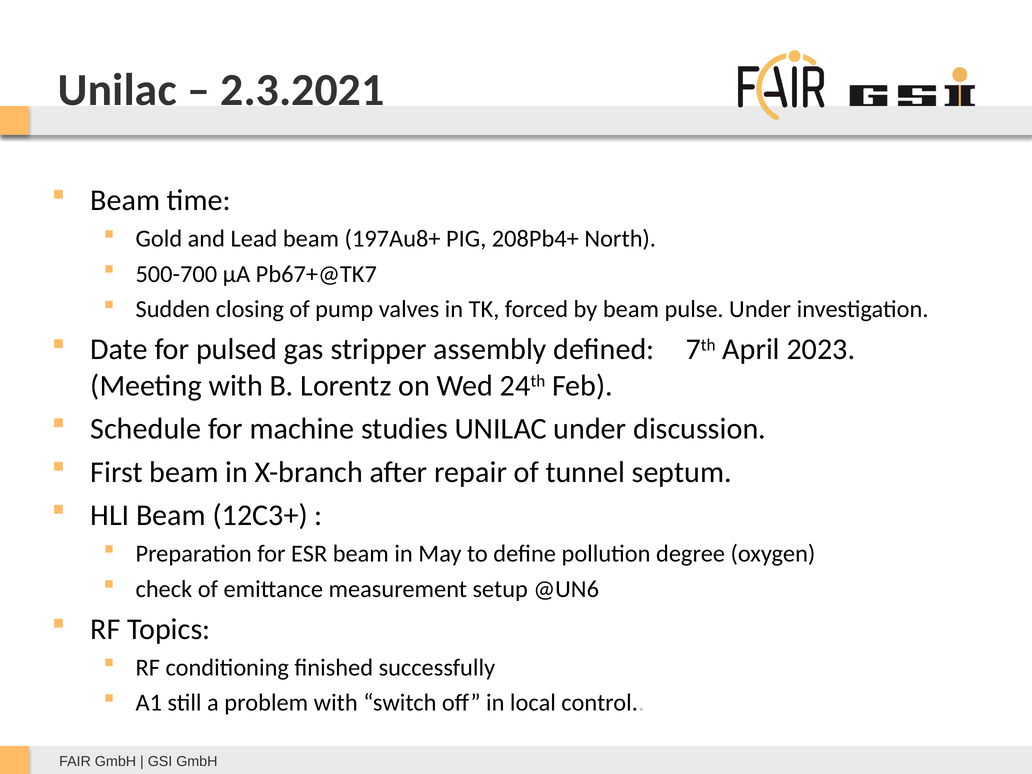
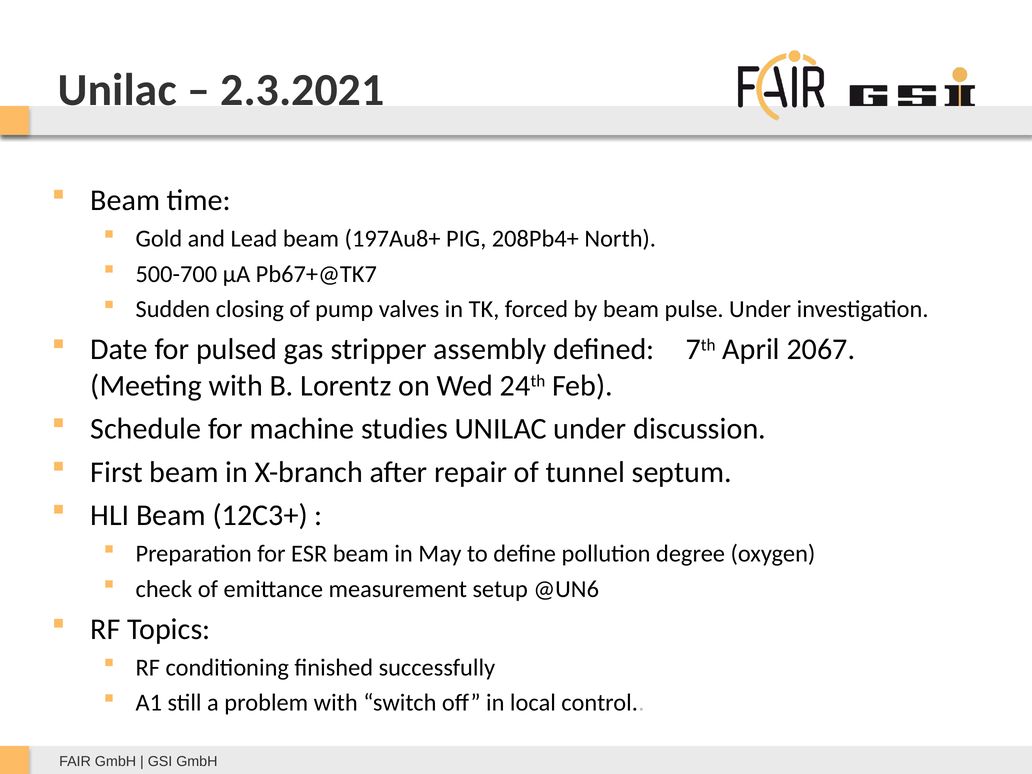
2023: 2023 -> 2067
